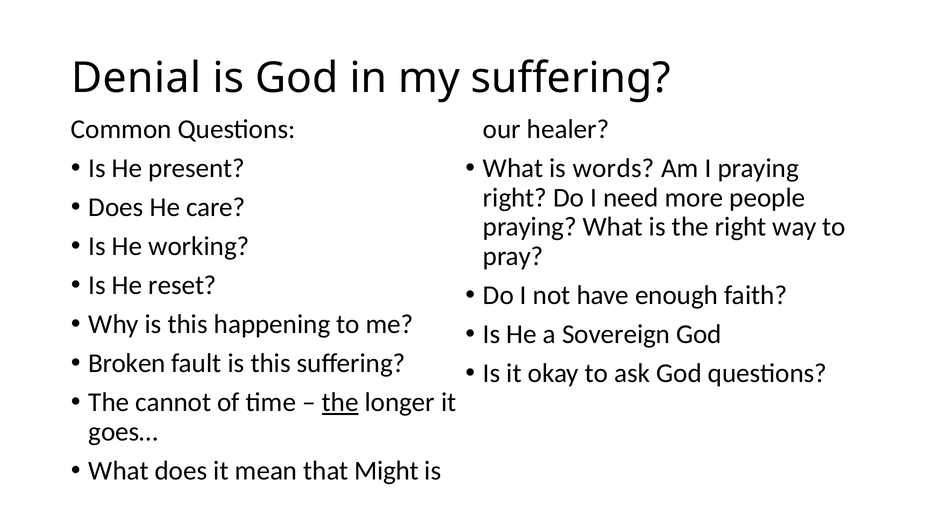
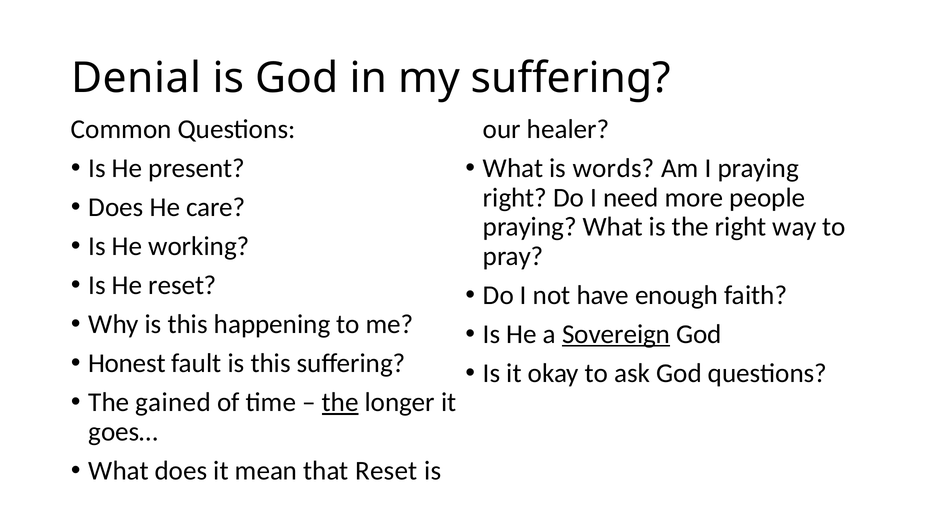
Sovereign underline: none -> present
Broken: Broken -> Honest
cannot: cannot -> gained
that Might: Might -> Reset
